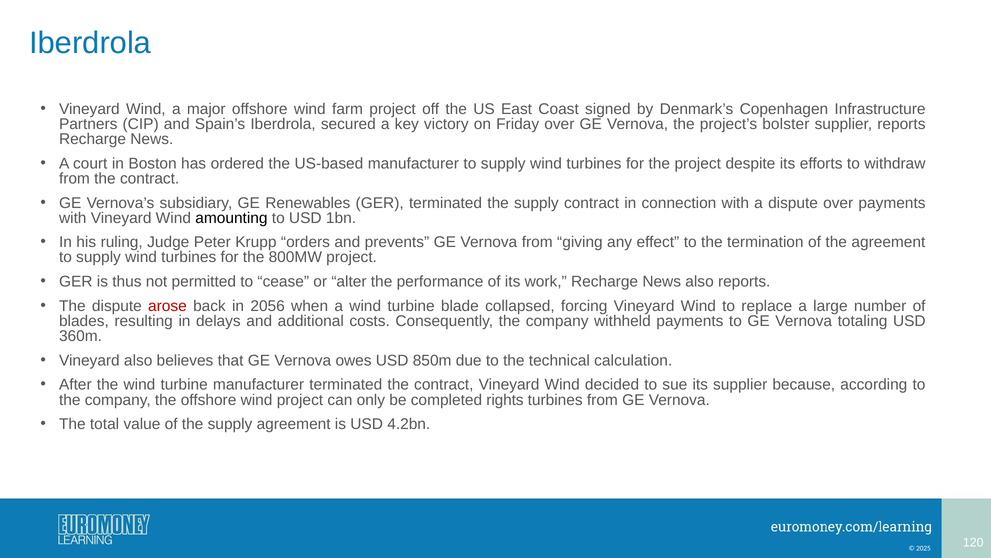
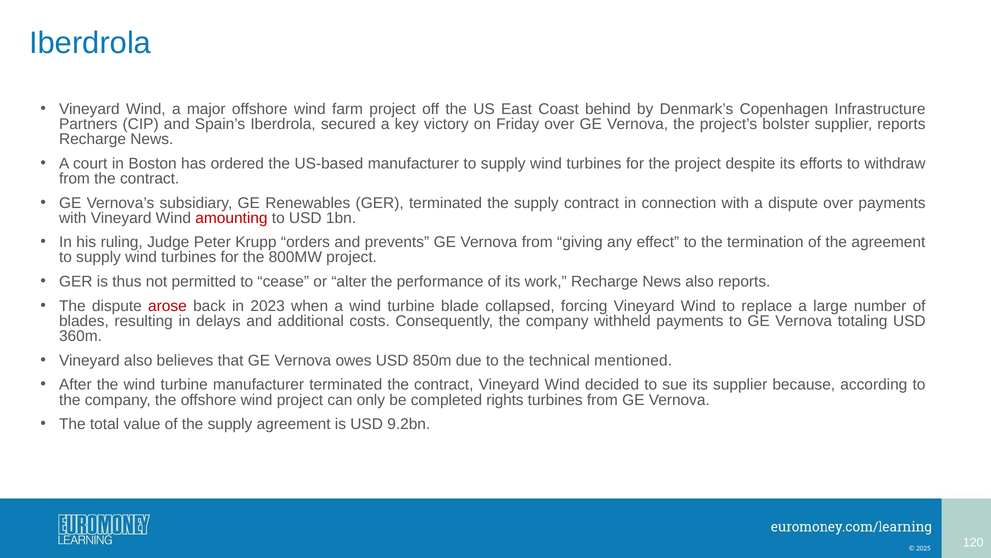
signed: signed -> behind
amounting colour: black -> red
2056: 2056 -> 2023
calculation: calculation -> mentioned
4.2bn: 4.2bn -> 9.2bn
